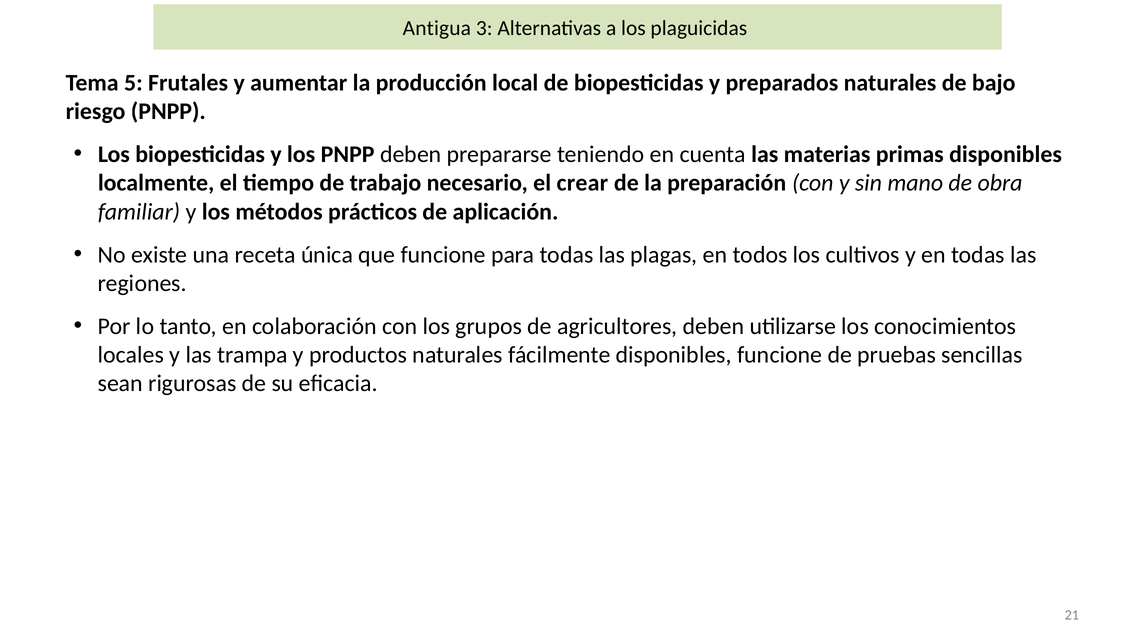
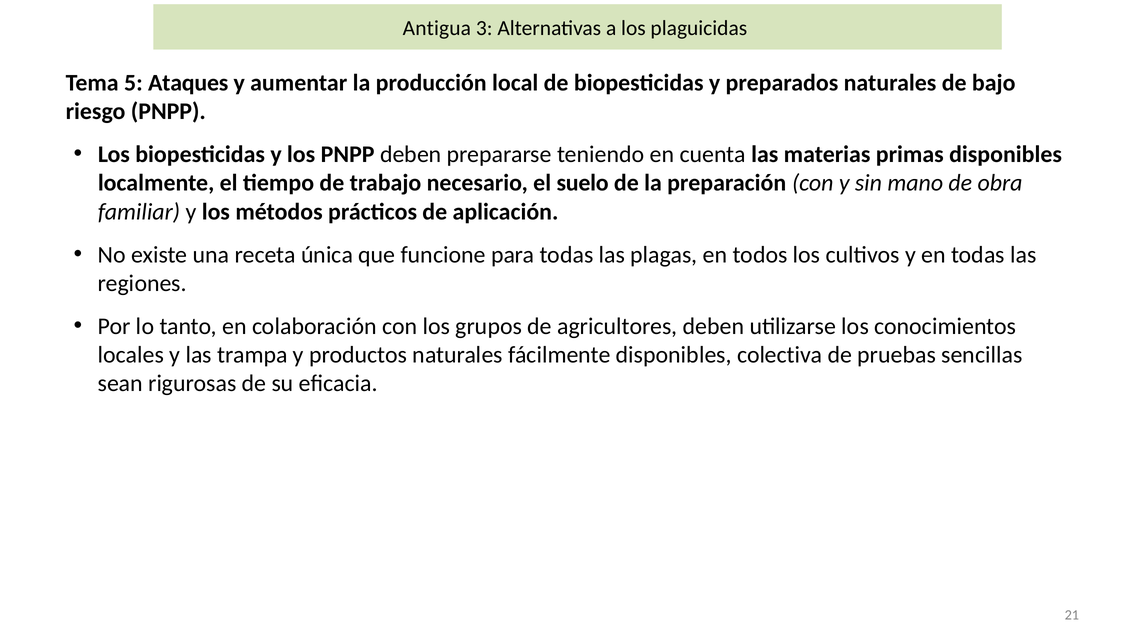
Frutales: Frutales -> Ataques
crear: crear -> suelo
disponibles funcione: funcione -> colectiva
